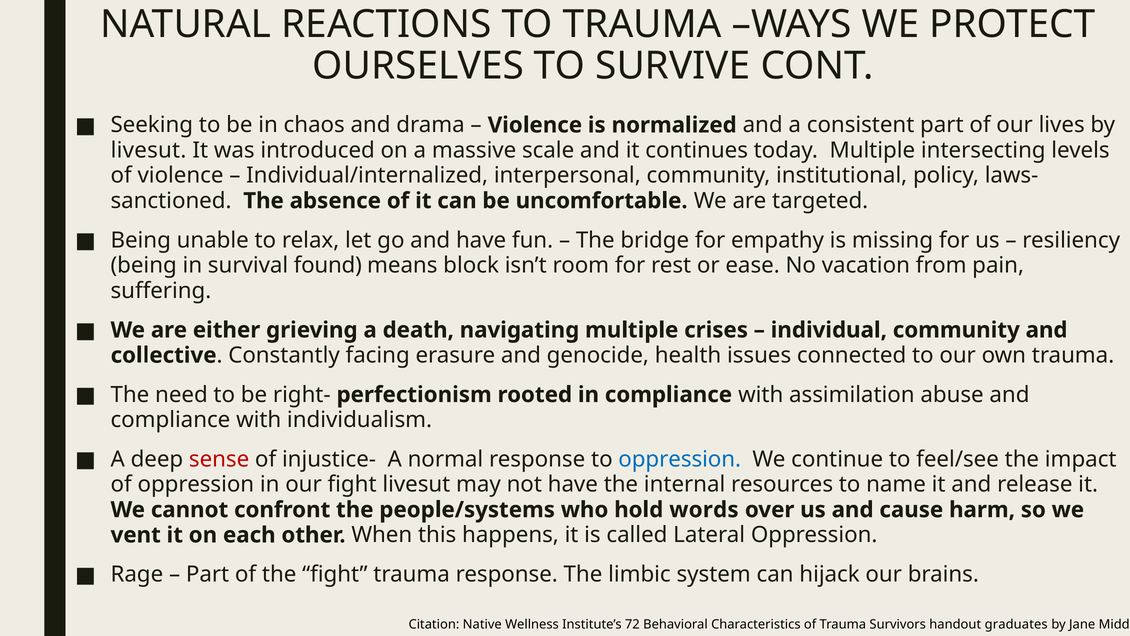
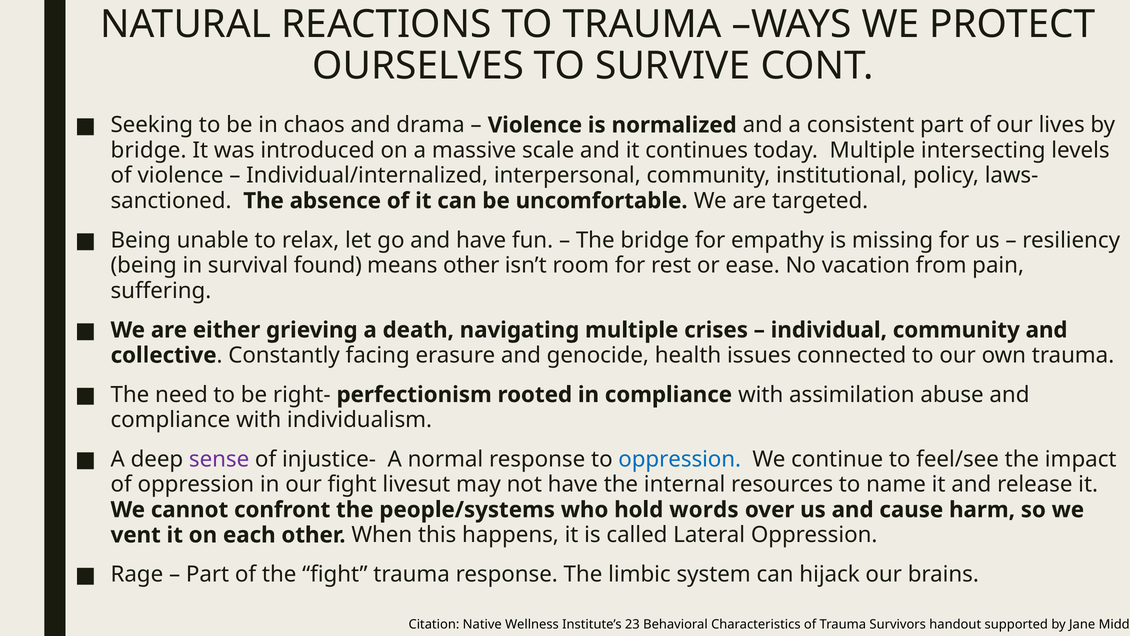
livesut at (149, 150): livesut -> bridge
means block: block -> other
sense colour: red -> purple
72: 72 -> 23
graduates: graduates -> supported
